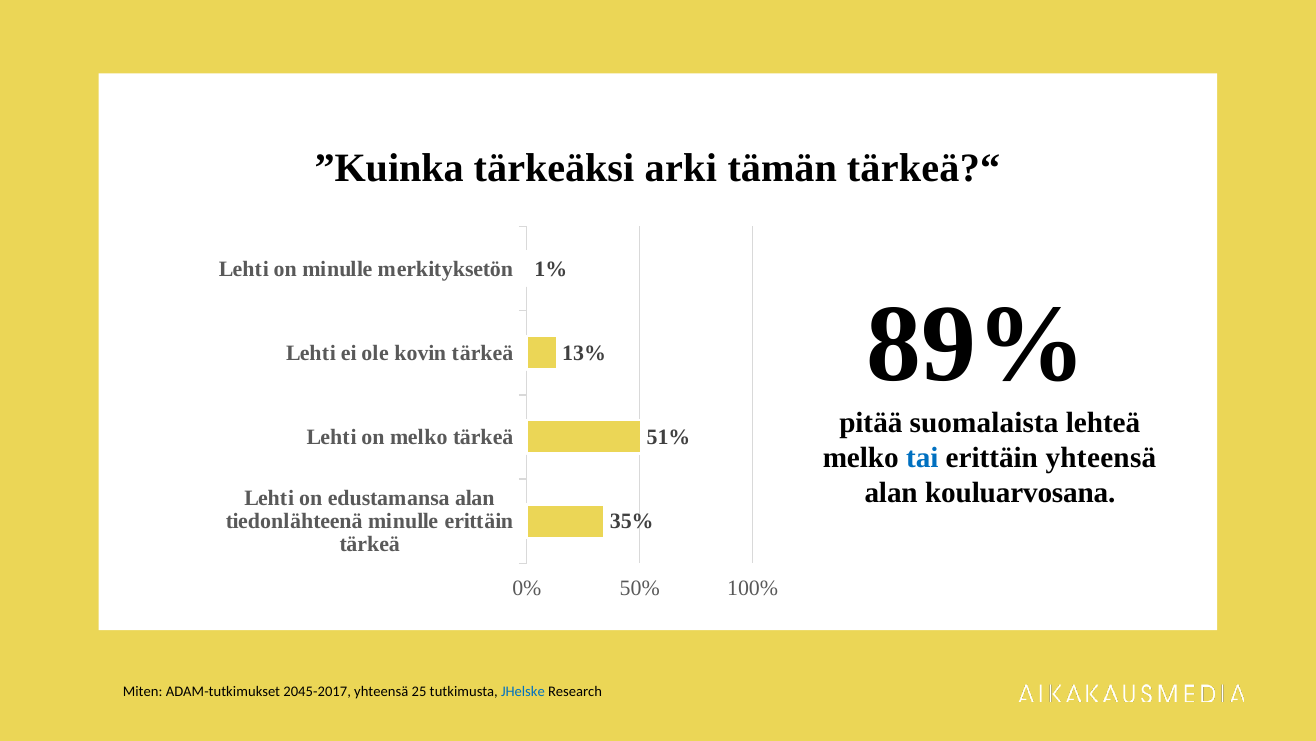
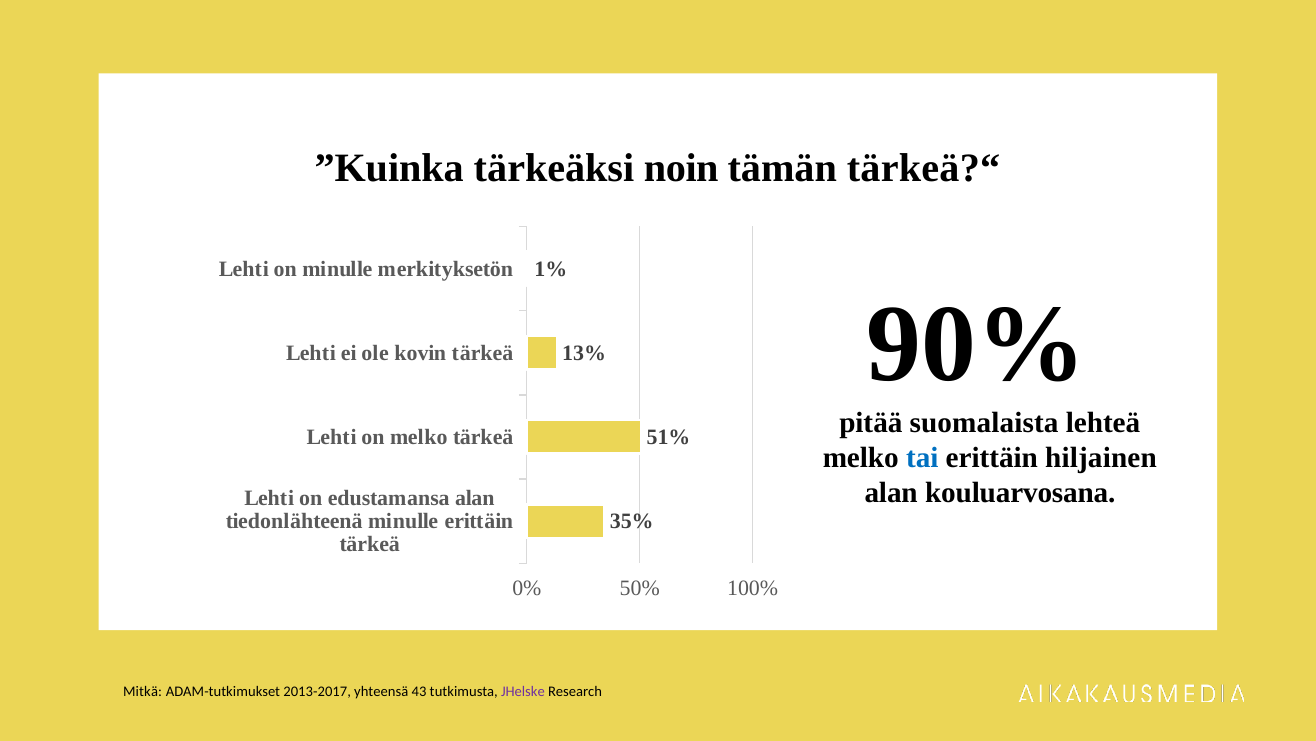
arki: arki -> noin
89%: 89% -> 90%
erittäin yhteensä: yhteensä -> hiljainen
Miten: Miten -> Mitkä
2045-2017: 2045-2017 -> 2013-2017
25: 25 -> 43
JHelske colour: blue -> purple
